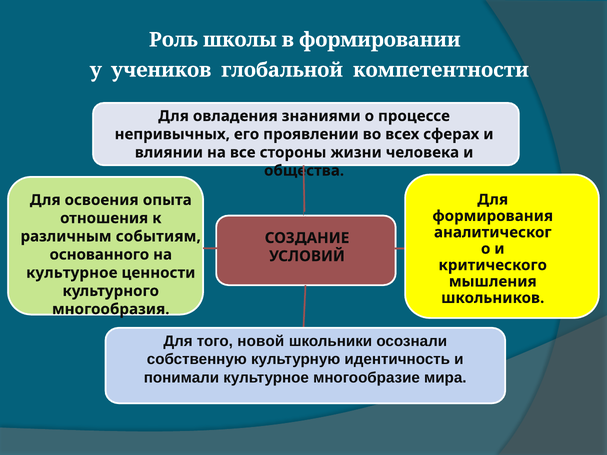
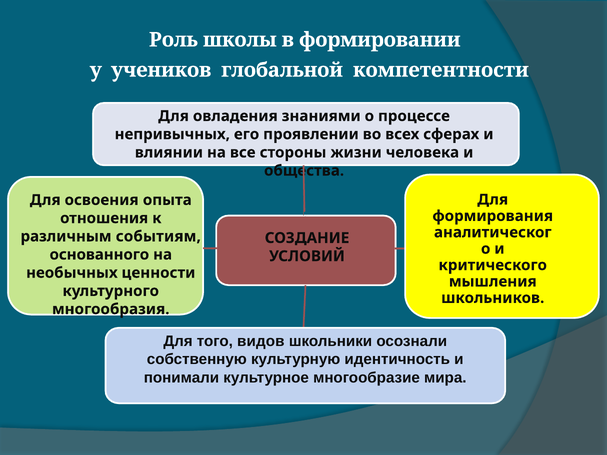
культурное at (72, 273): культурное -> необычных
новой: новой -> видов
